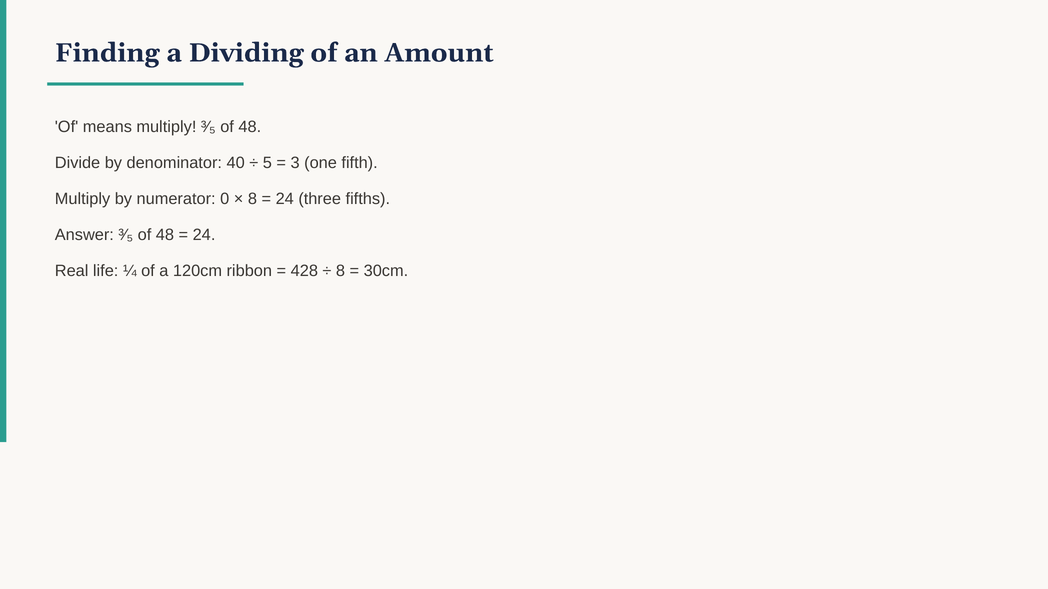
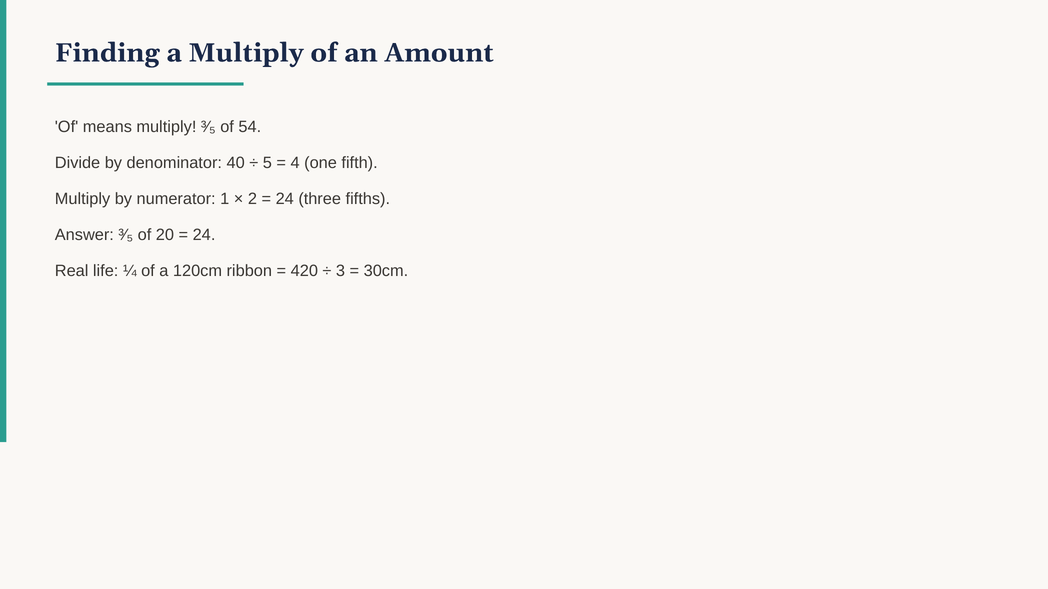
a Dividing: Dividing -> Multiply
multiply ³⁄₅ of 48: 48 -> 54
3: 3 -> 4
0: 0 -> 1
8 at (252, 199): 8 -> 2
Answer ³⁄₅ of 48: 48 -> 20
428: 428 -> 420
8 at (341, 271): 8 -> 3
